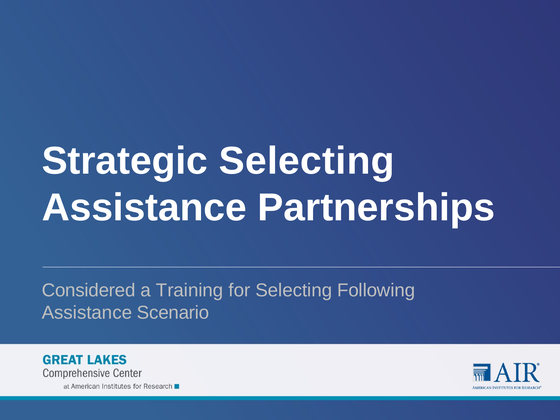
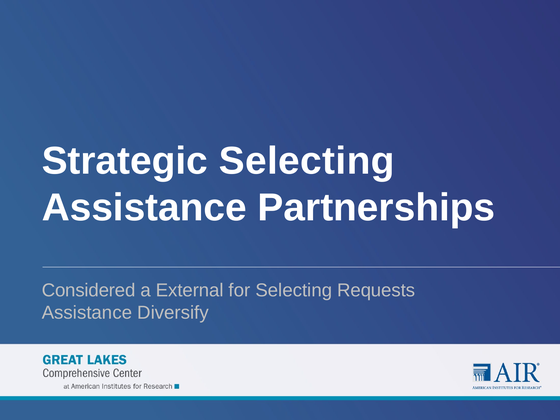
Training: Training -> External
Following: Following -> Requests
Scenario: Scenario -> Diversify
